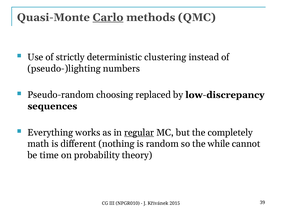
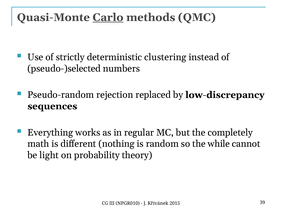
pseudo-)lighting: pseudo-)lighting -> pseudo-)selected
choosing: choosing -> rejection
regular underline: present -> none
time: time -> light
